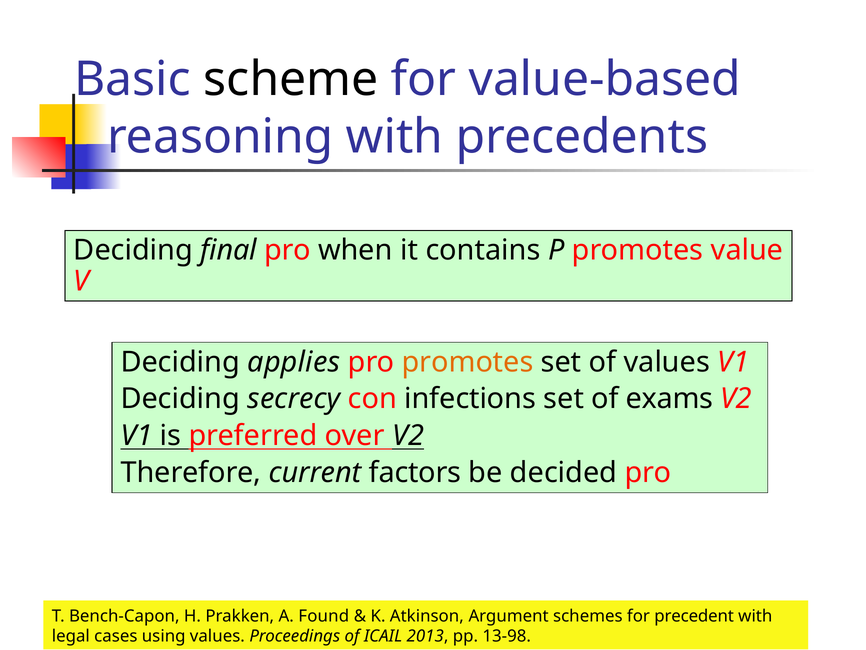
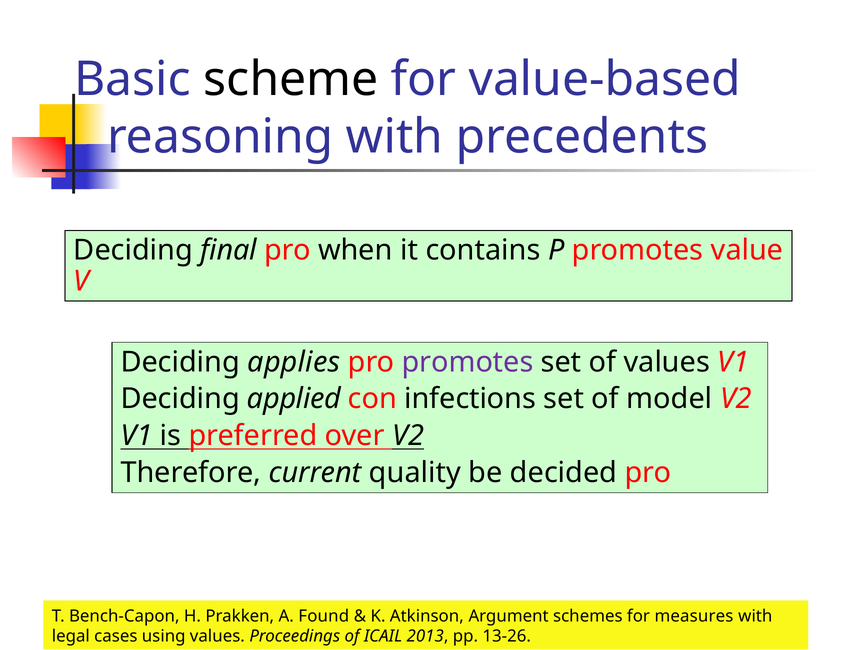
promotes at (468, 362) colour: orange -> purple
secrecy: secrecy -> applied
exams: exams -> model
factors: factors -> quality
precedent: precedent -> measures
13-98: 13-98 -> 13-26
